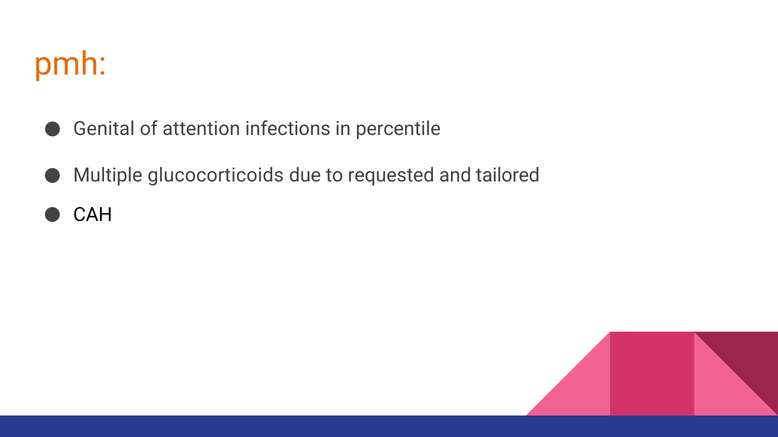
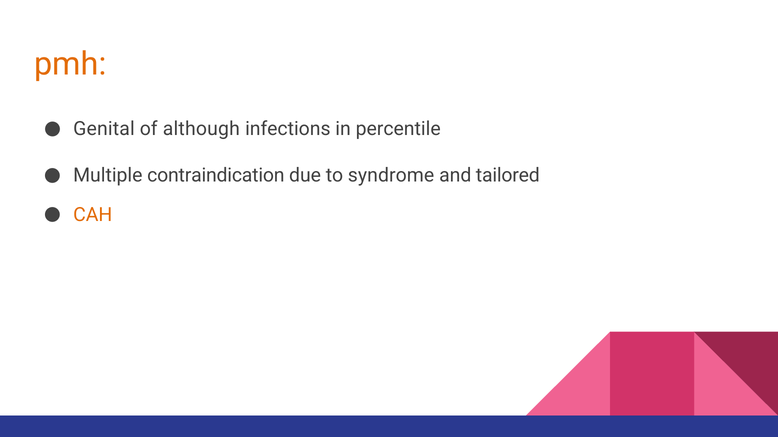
attention: attention -> although
glucocorticoids: glucocorticoids -> contraindication
requested: requested -> syndrome
CAH colour: black -> orange
